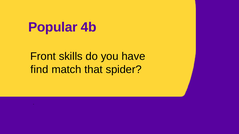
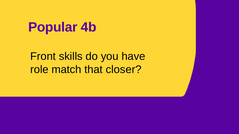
find: find -> role
spider: spider -> closer
